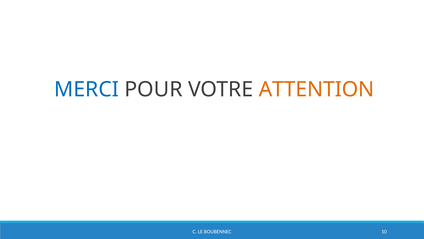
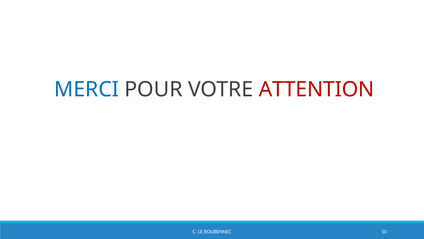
ATTENTION colour: orange -> red
